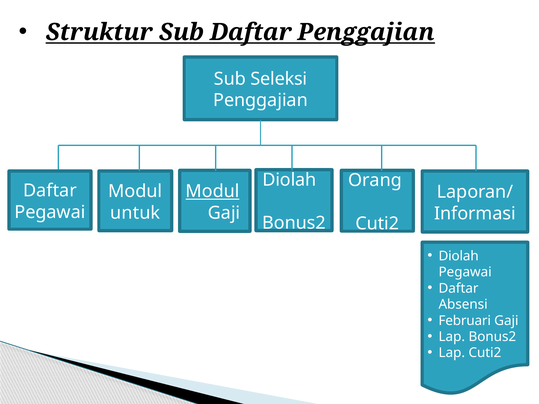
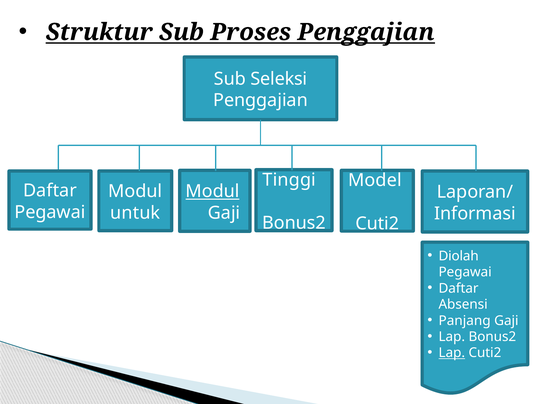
Sub Daftar: Daftar -> Proses
Diolah at (289, 180): Diolah -> Tinggi
Orang: Orang -> Model
Februari: Februari -> Panjang
Lap at (452, 353) underline: none -> present
